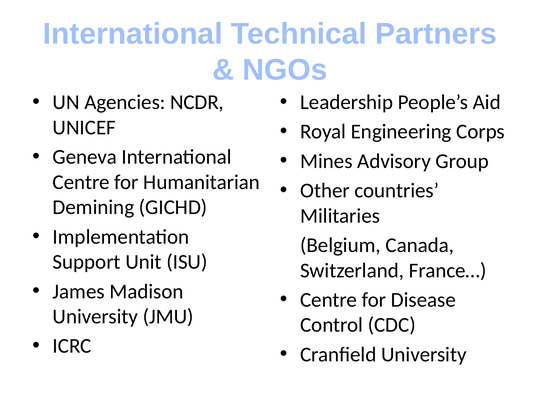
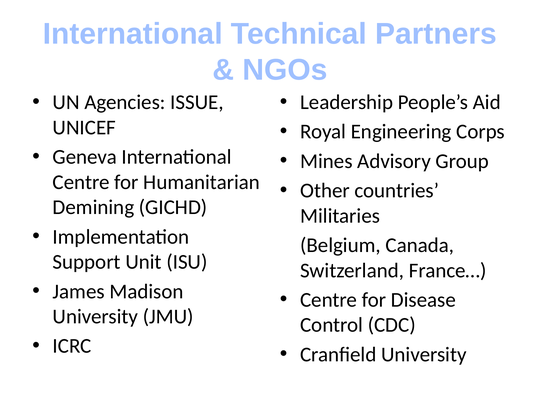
NCDR: NCDR -> ISSUE
